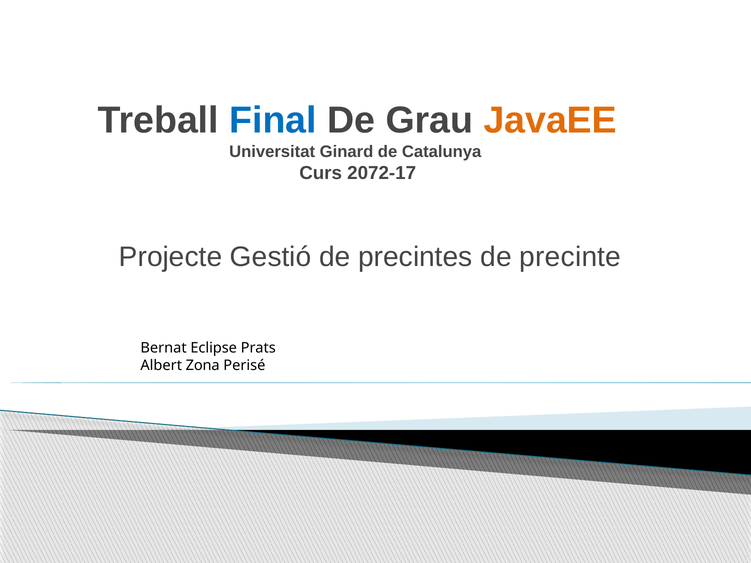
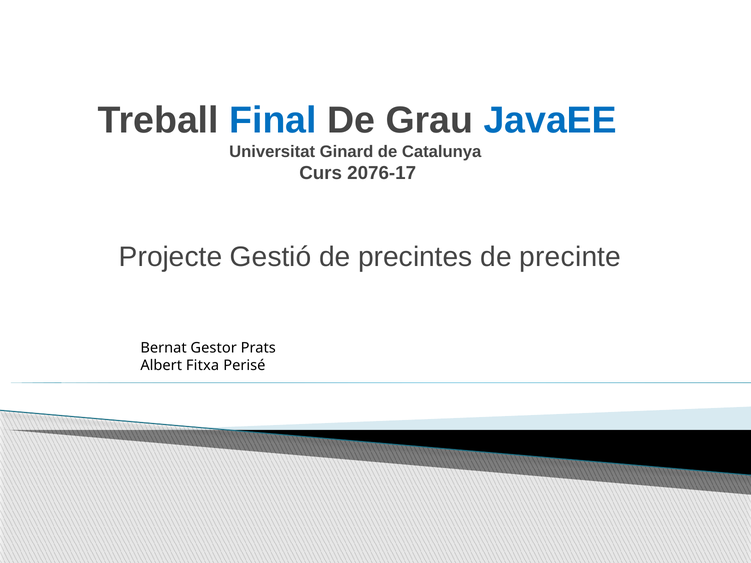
JavaEE colour: orange -> blue
2072-17: 2072-17 -> 2076-17
Eclipse: Eclipse -> Gestor
Zona: Zona -> Fitxa
